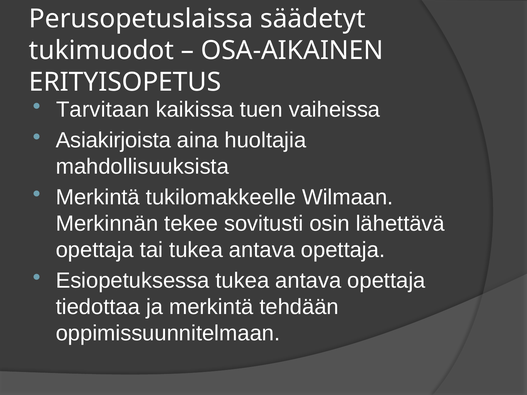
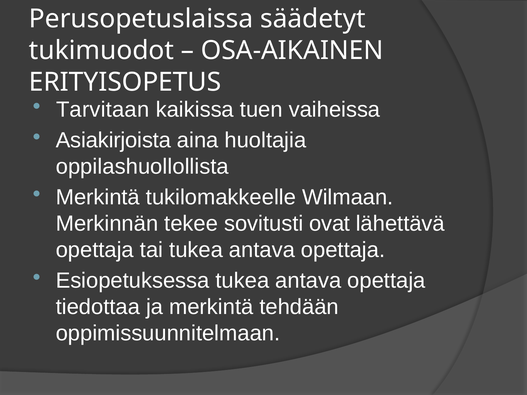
mahdollisuuksista: mahdollisuuksista -> oppilashuollollista
osin: osin -> ovat
